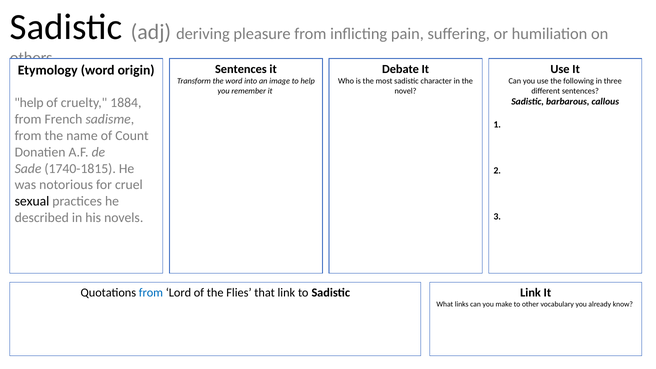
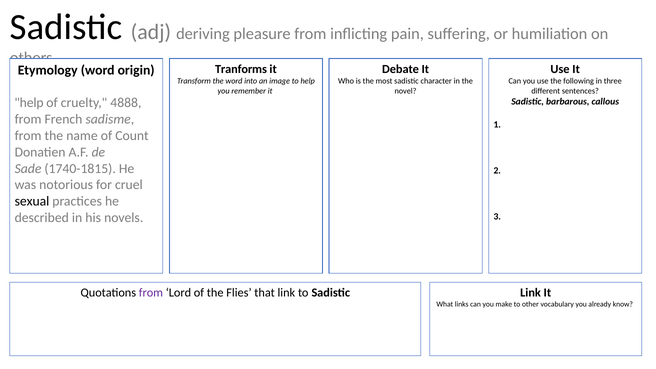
Sentences at (241, 69): Sentences -> Tranforms
1884: 1884 -> 4888
from at (151, 293) colour: blue -> purple
